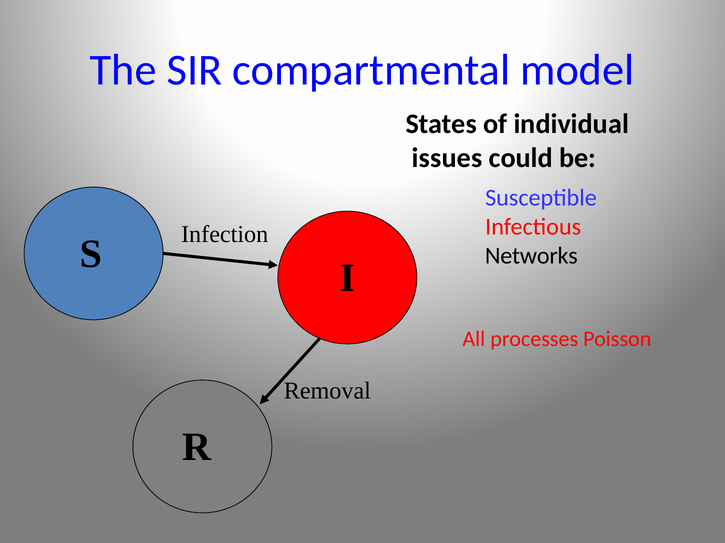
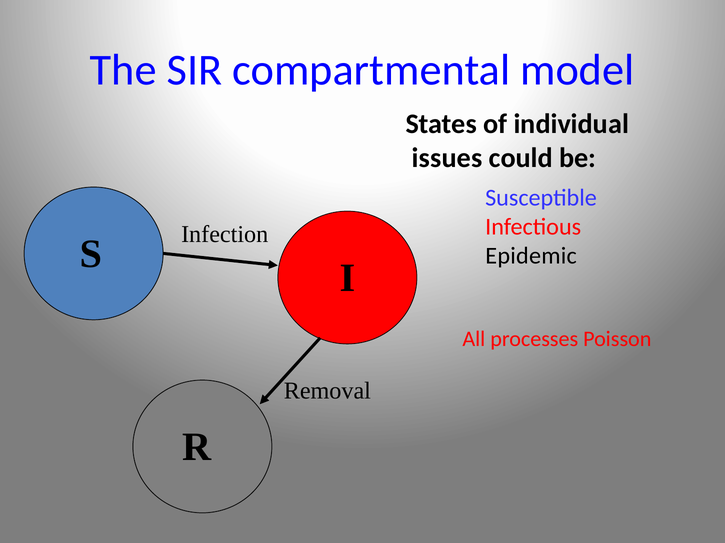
Networks: Networks -> Epidemic
